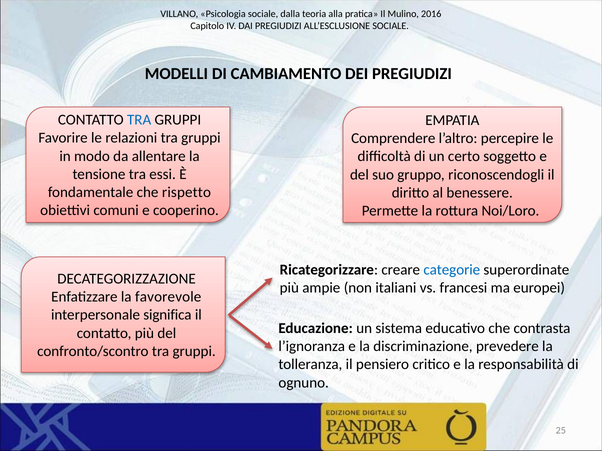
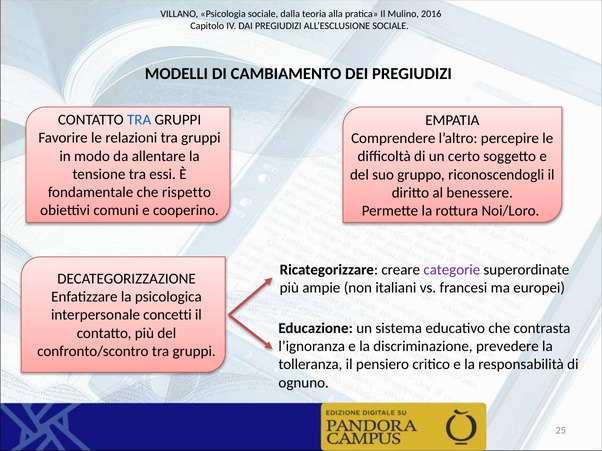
categorie colour: blue -> purple
favorevole: favorevole -> psicologica
significa: significa -> concetti
